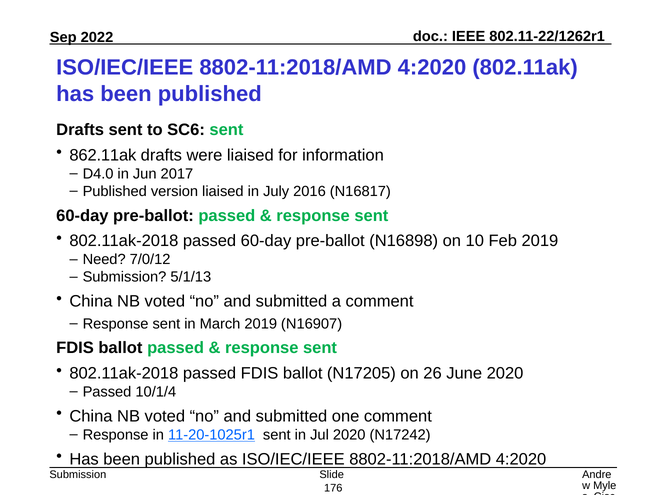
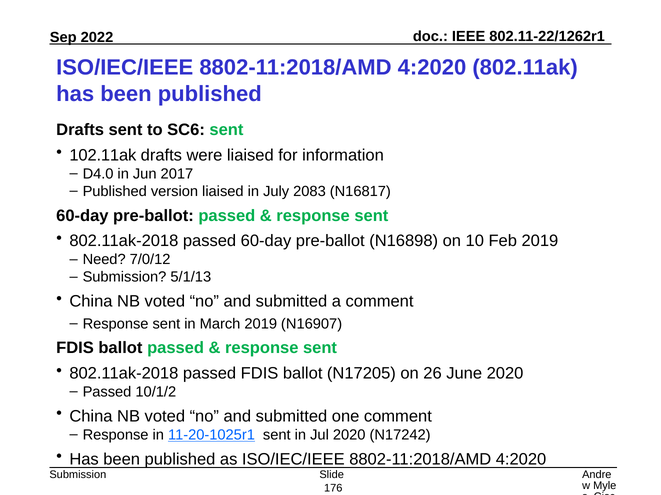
862.11ak: 862.11ak -> 102.11ak
2016: 2016 -> 2083
10/1/4: 10/1/4 -> 10/1/2
